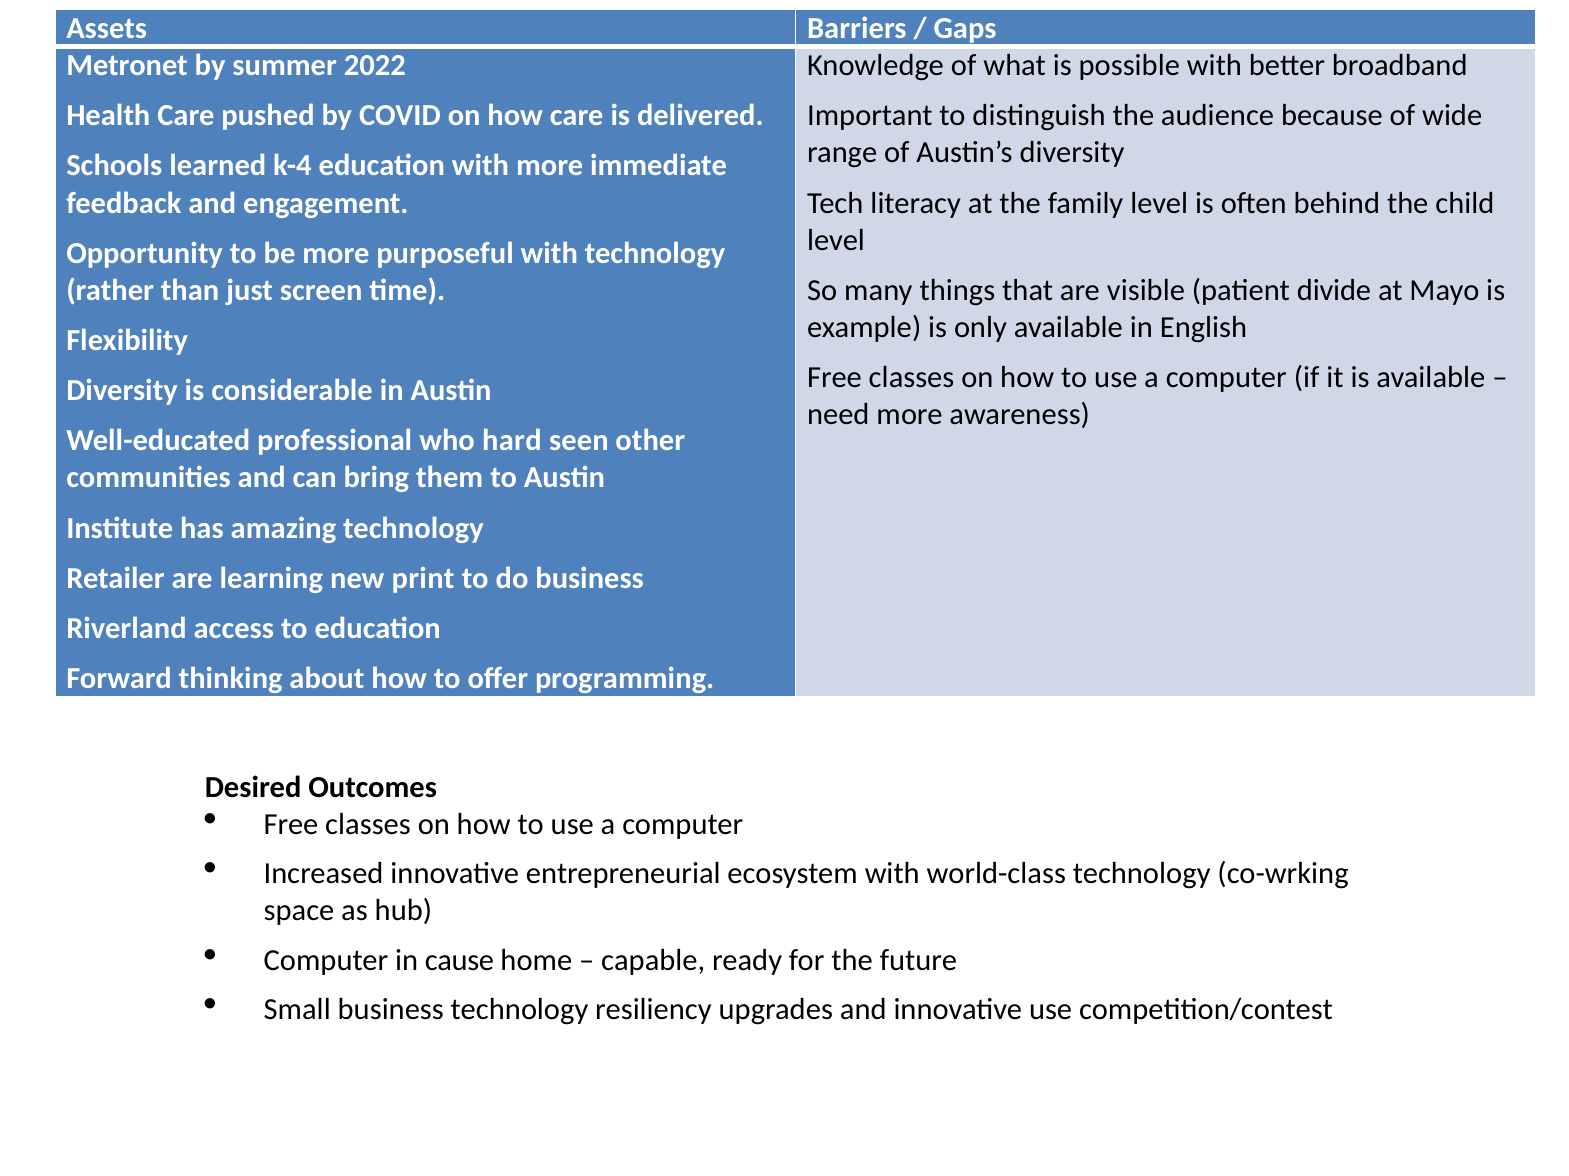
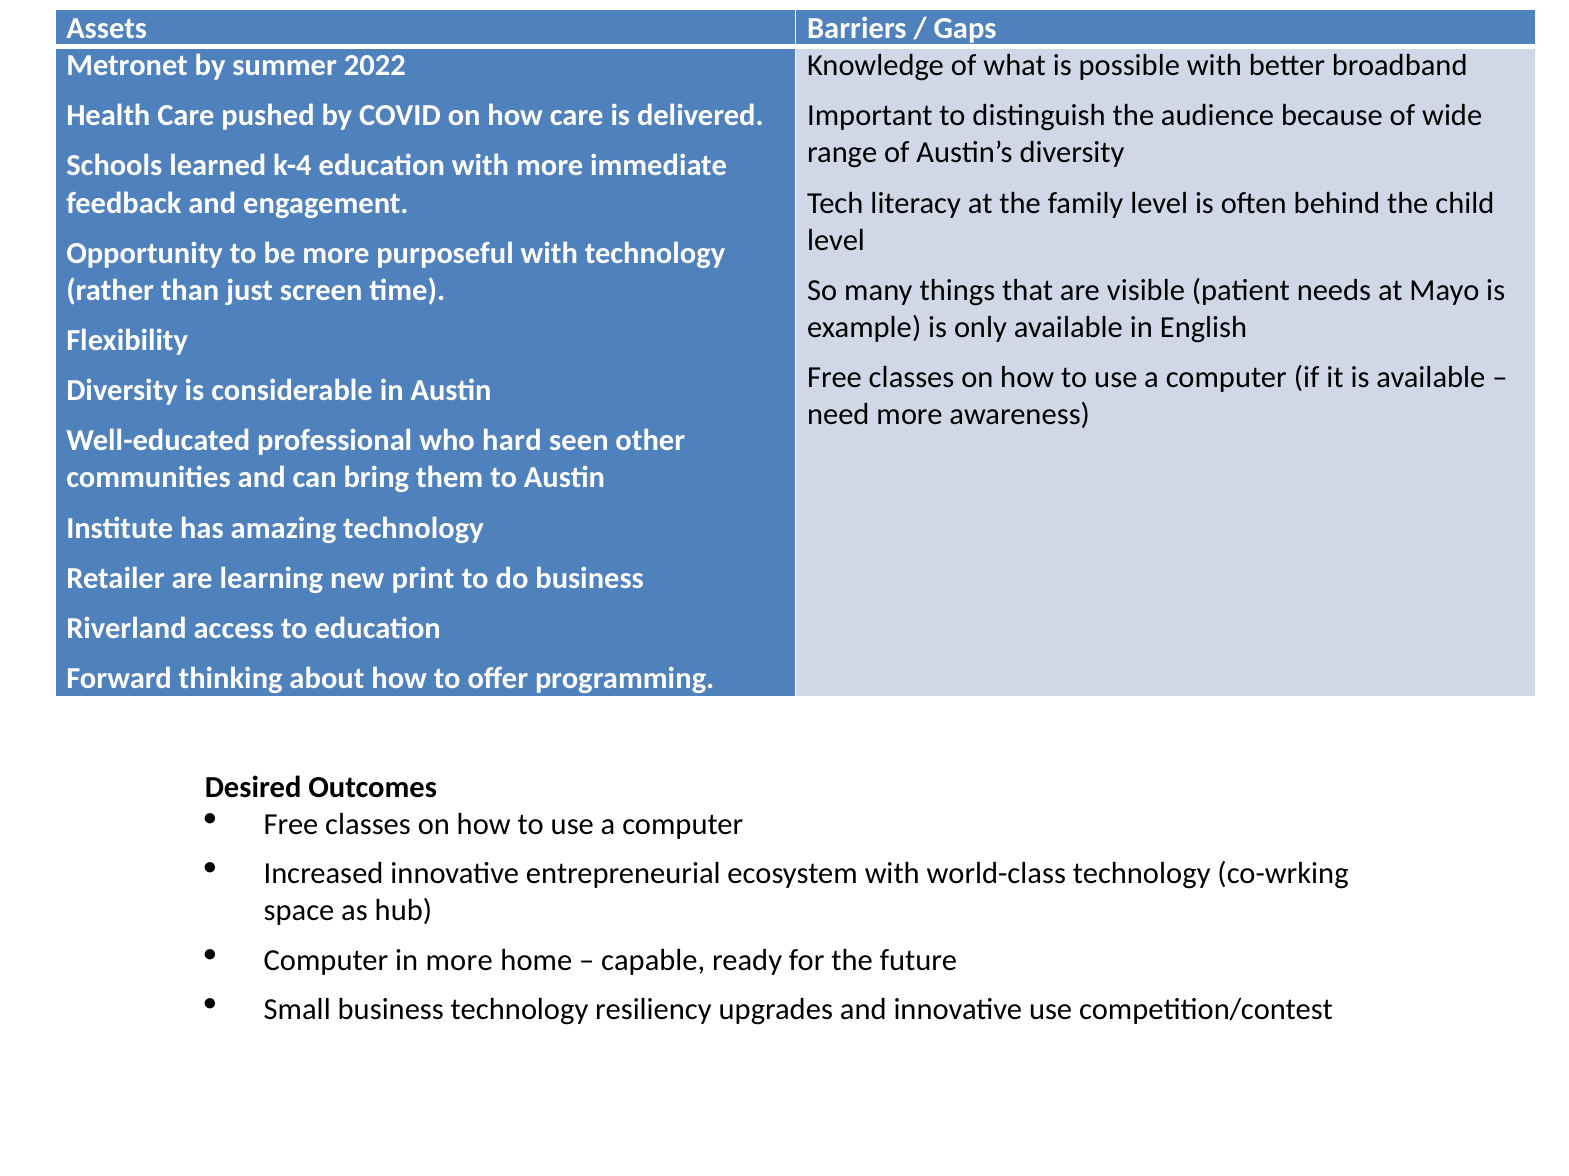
divide: divide -> needs
in cause: cause -> more
